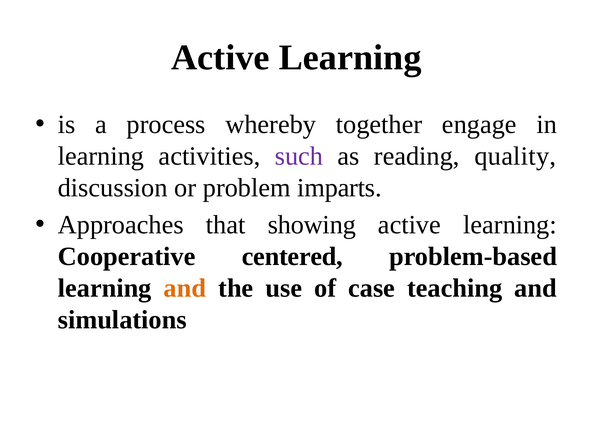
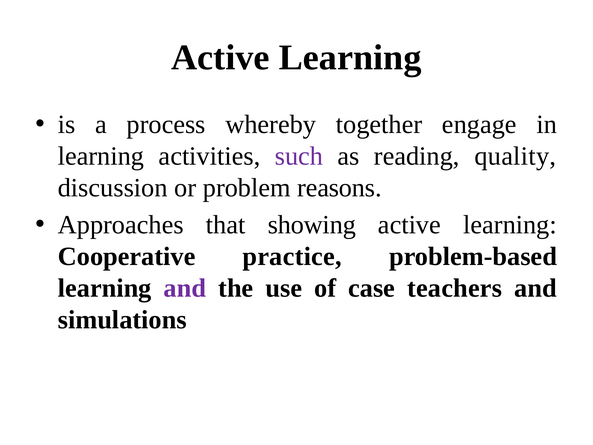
imparts: imparts -> reasons
centered: centered -> practice
and at (185, 288) colour: orange -> purple
teaching: teaching -> teachers
